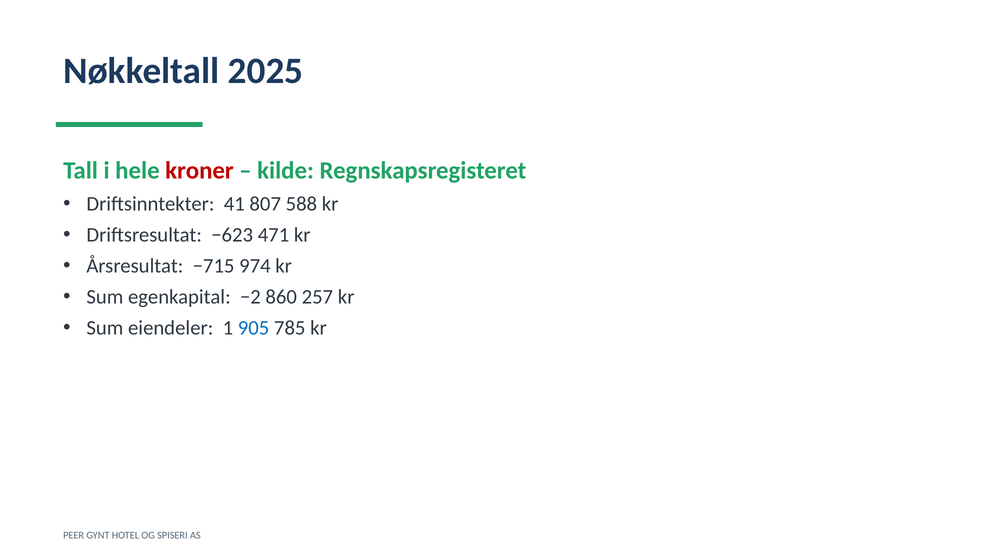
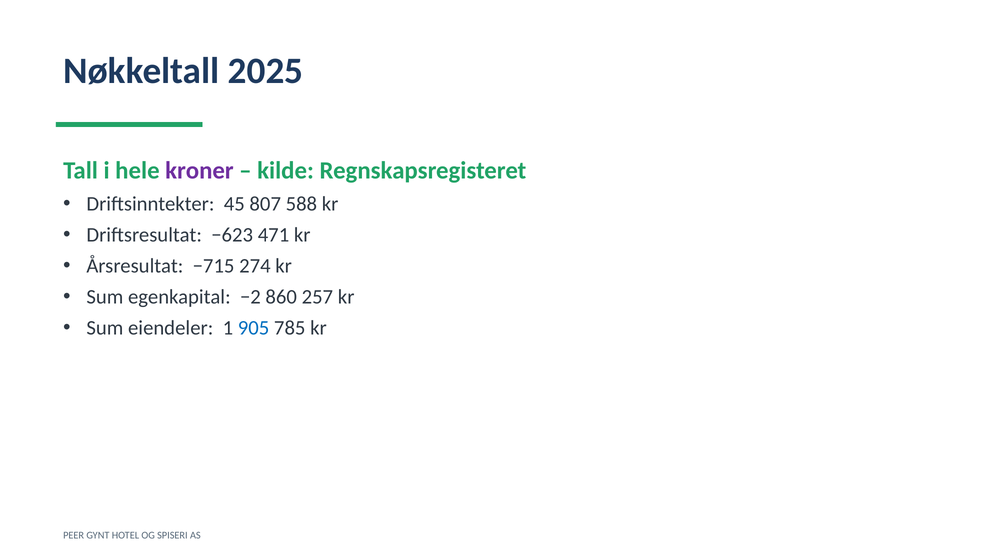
kroner colour: red -> purple
41: 41 -> 45
974: 974 -> 274
